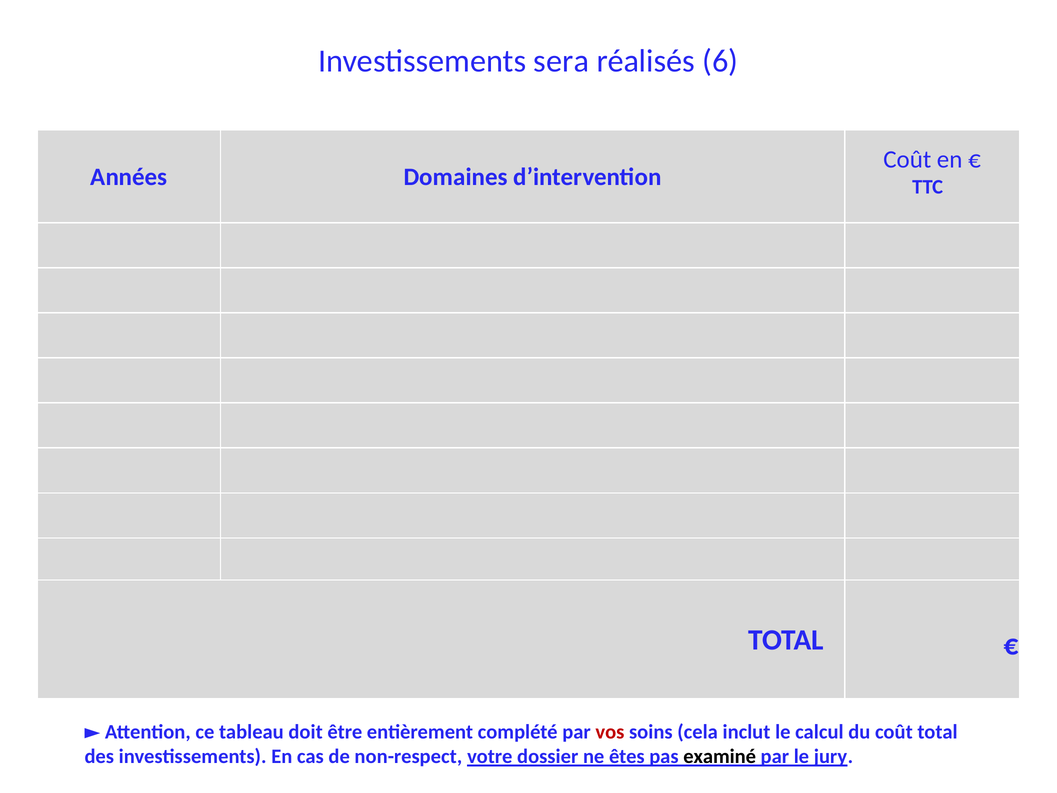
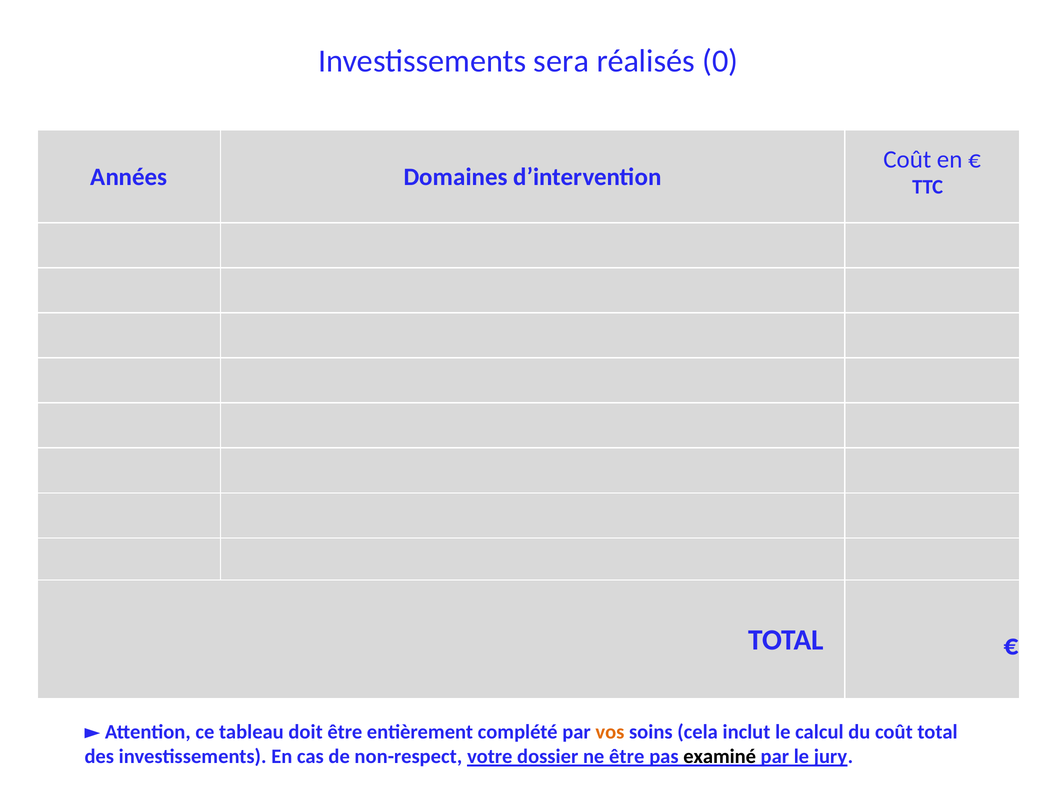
6: 6 -> 0
vos colour: red -> orange
ne êtes: êtes -> être
